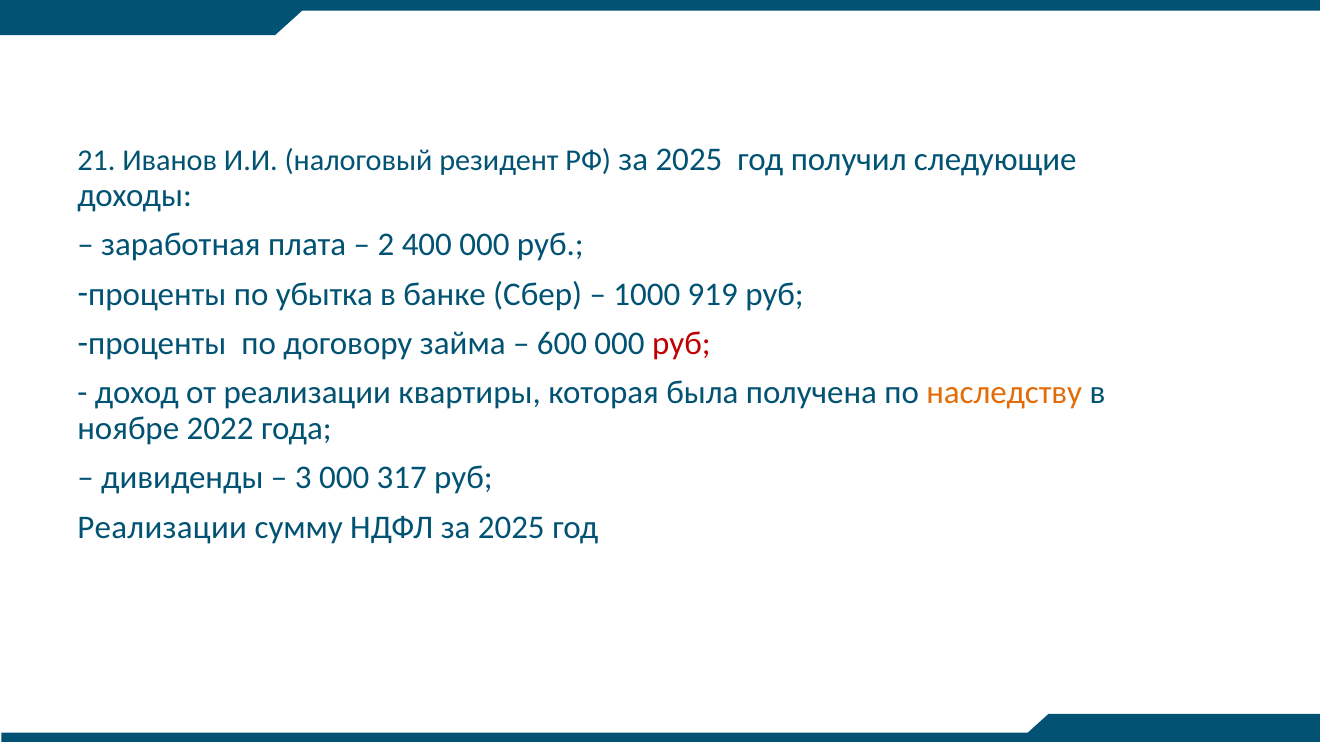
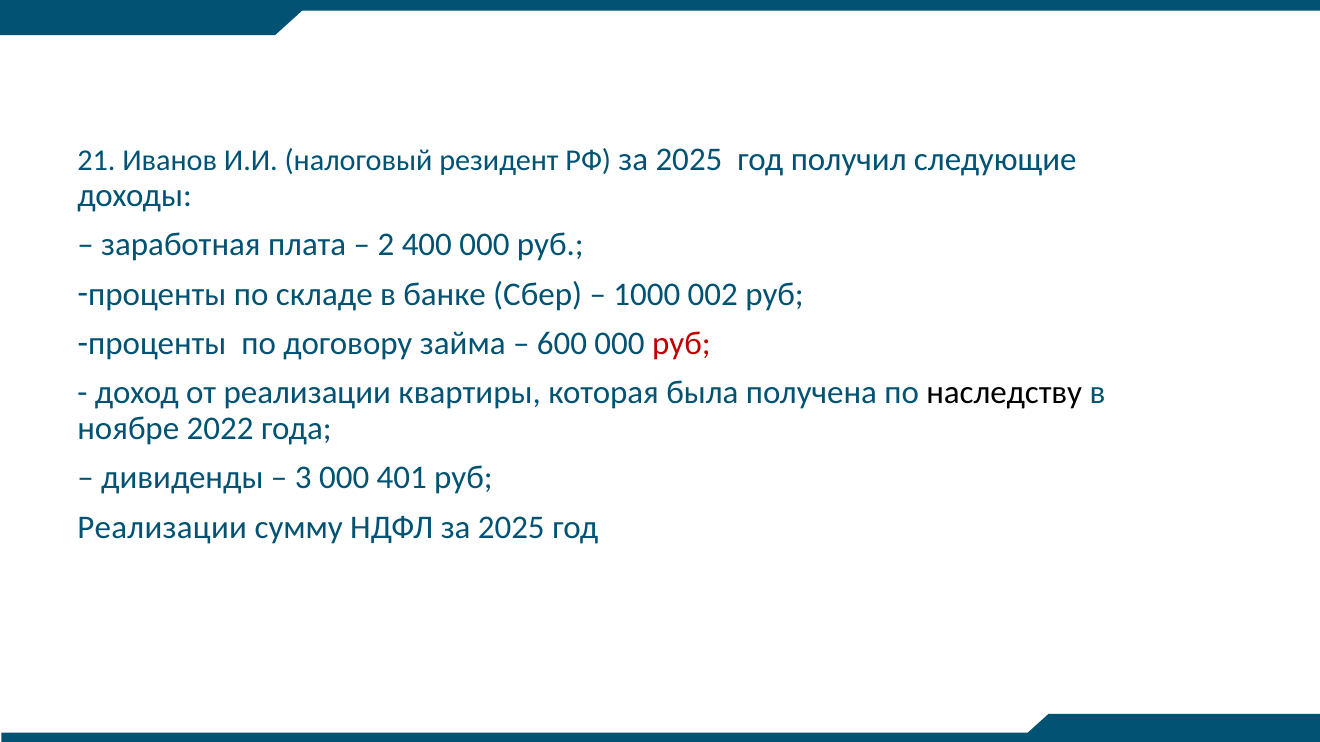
убытка: убытка -> складе
919: 919 -> 002
наследству colour: orange -> black
317: 317 -> 401
